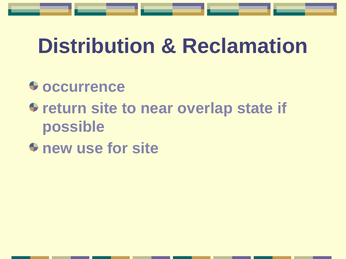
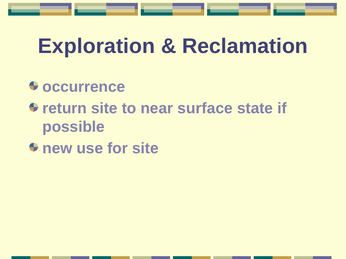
Distribution: Distribution -> Exploration
overlap: overlap -> surface
